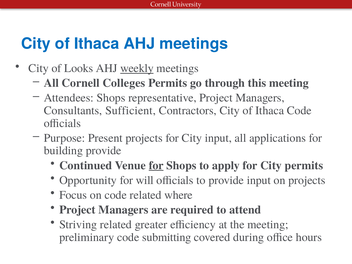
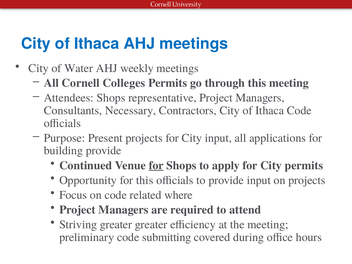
Looks: Looks -> Water
weekly underline: present -> none
Sufficient: Sufficient -> Necessary
for will: will -> this
Striving related: related -> greater
